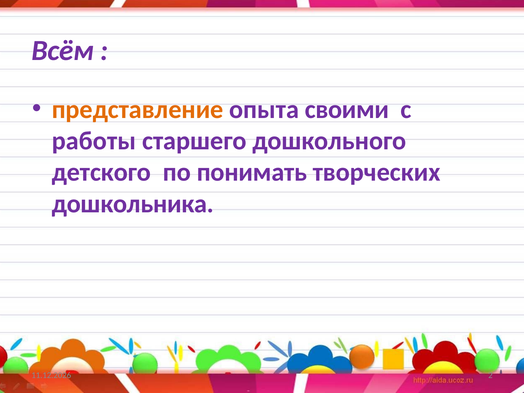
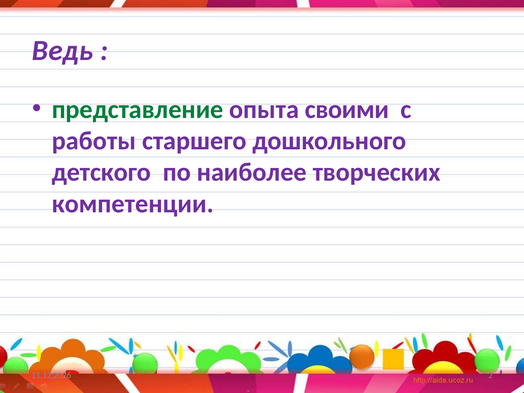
Всём: Всём -> Ведь
представление colour: orange -> green
понимать: понимать -> наиболее
дошкольника: дошкольника -> компетенции
